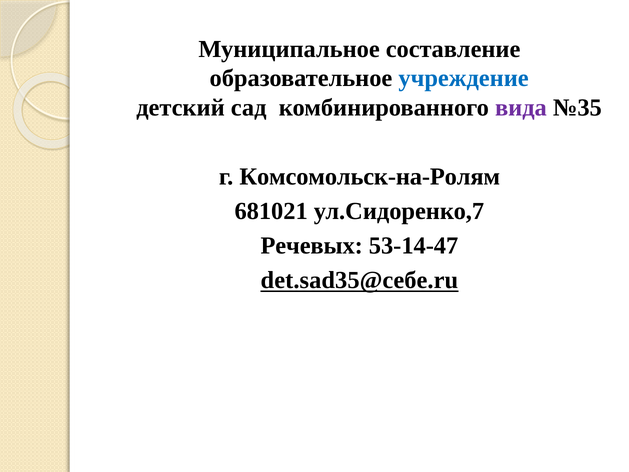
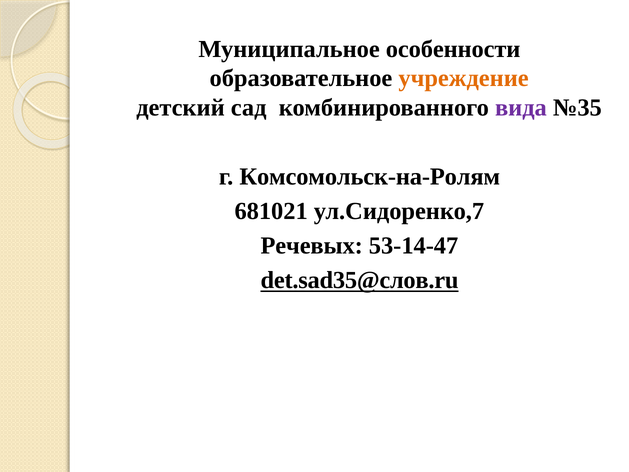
составление: составление -> особенности
учреждение colour: blue -> orange
det.sad35@себе.ru: det.sad35@себе.ru -> det.sad35@слов.ru
